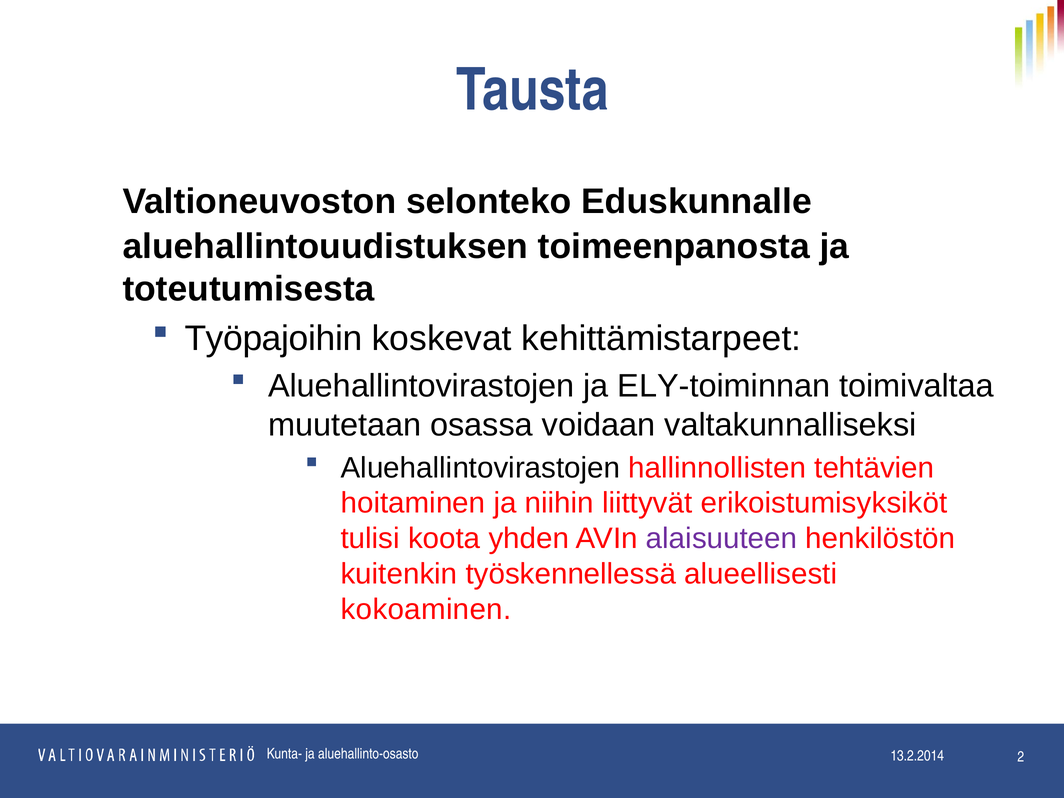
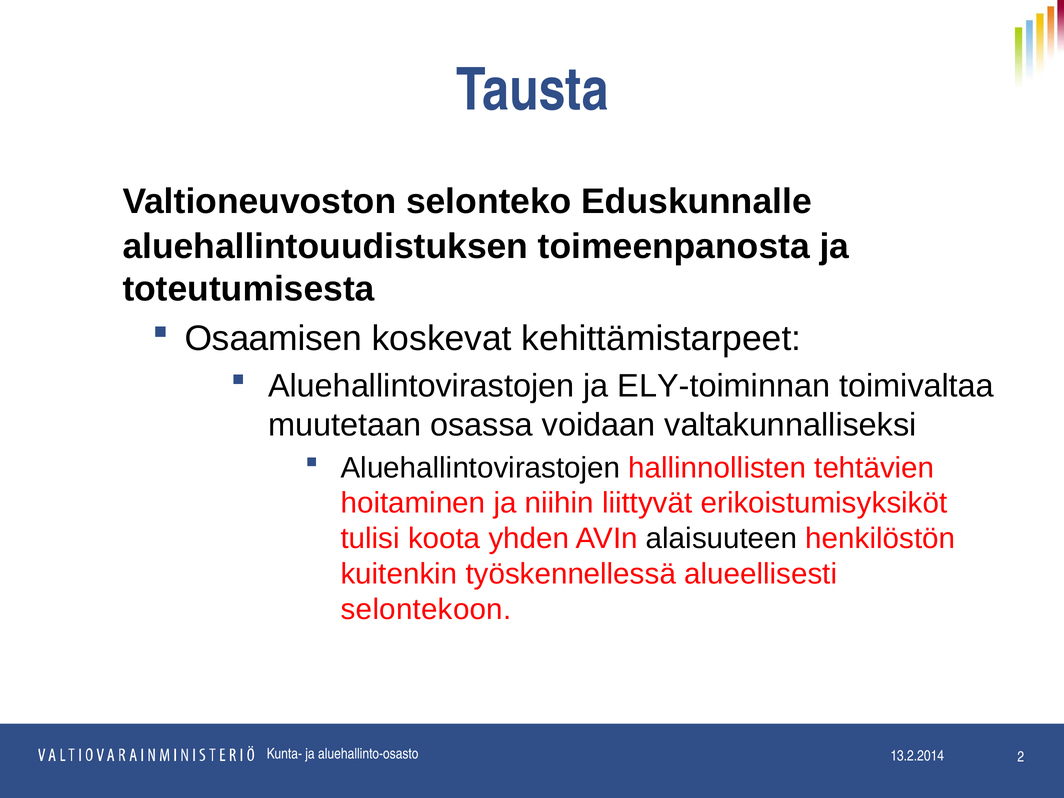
Työpajoihin: Työpajoihin -> Osaamisen
alaisuuteen colour: purple -> black
kokoaminen: kokoaminen -> selontekoon
